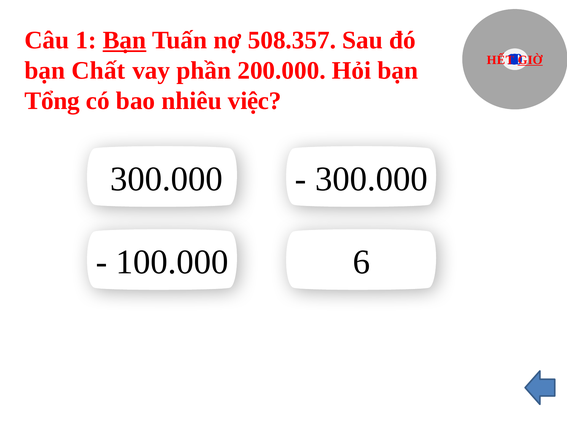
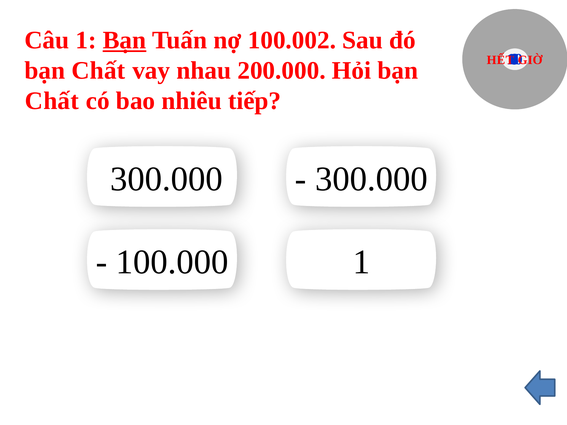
508.357: 508.357 -> 100.002
GIỜ underline: present -> none
phần: phần -> nhau
Tổng at (52, 101): Tổng -> Chất
việc: việc -> tiếp
100.000 6: 6 -> 1
